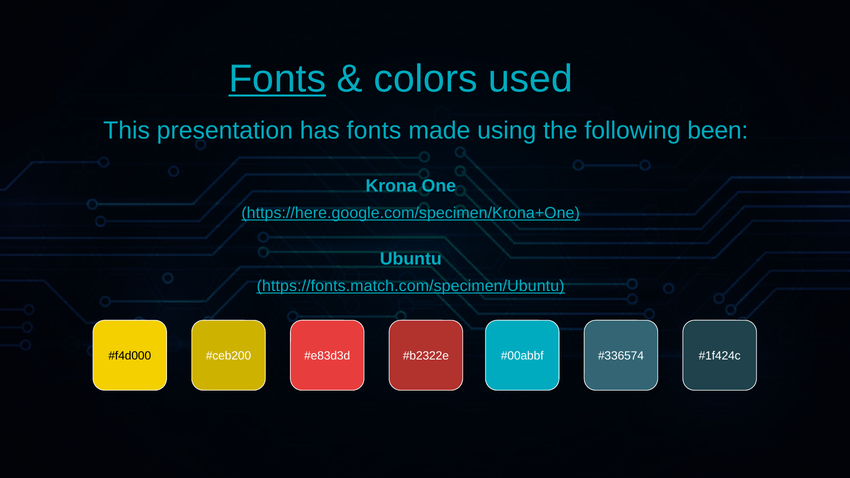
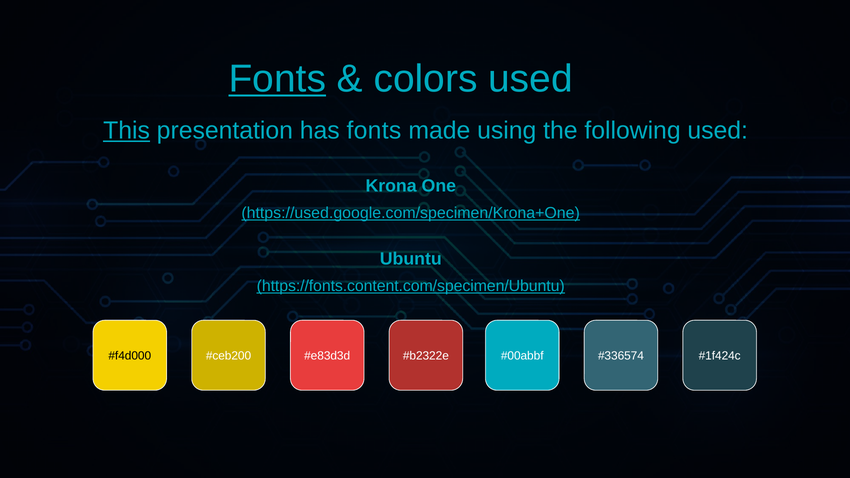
This underline: none -> present
following been: been -> used
https://here.google.com/specimen/Krona+One: https://here.google.com/specimen/Krona+One -> https://used.google.com/specimen/Krona+One
https://fonts.match.com/specimen/Ubuntu: https://fonts.match.com/specimen/Ubuntu -> https://fonts.content.com/specimen/Ubuntu
